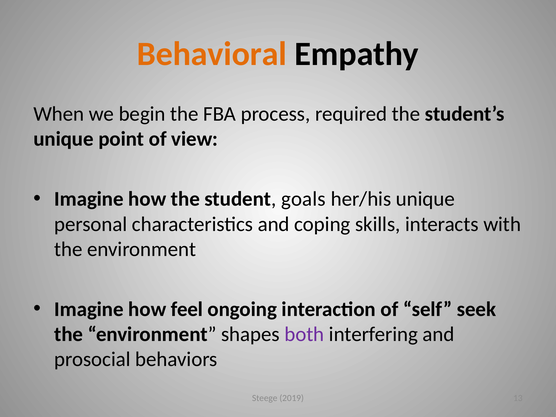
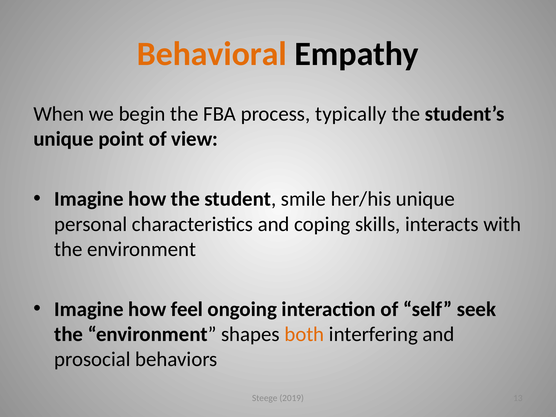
required: required -> typically
goals: goals -> smile
both colour: purple -> orange
